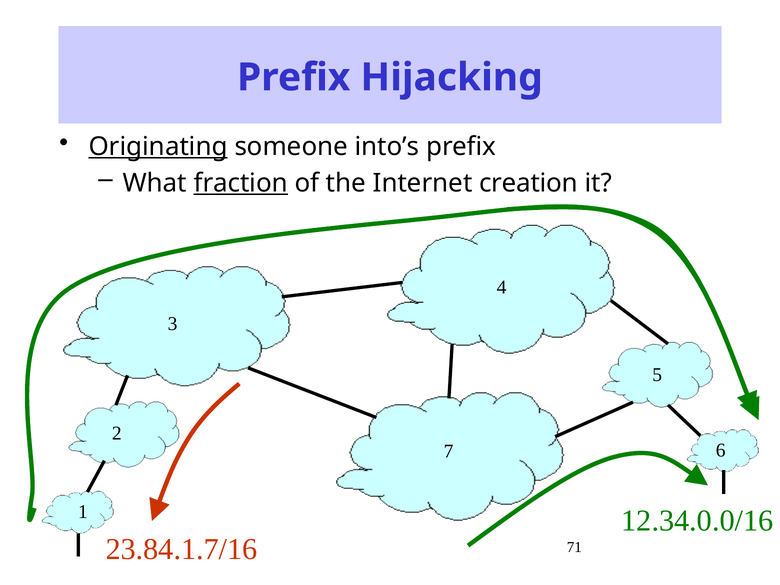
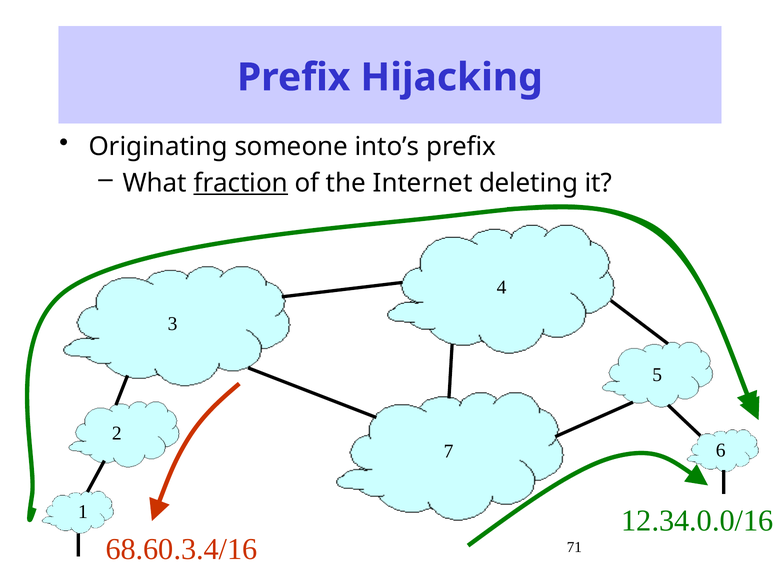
Originating underline: present -> none
creation: creation -> deleting
23.84.1.7/16: 23.84.1.7/16 -> 68.60.3.4/16
